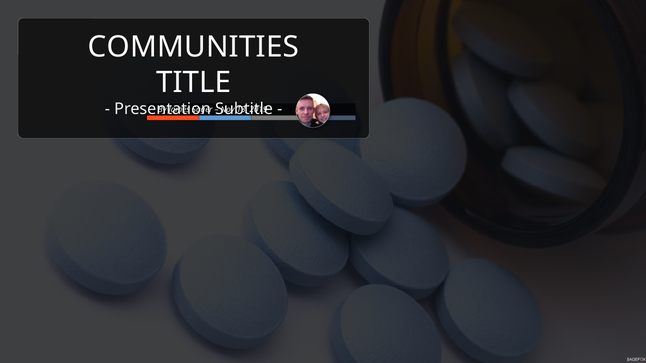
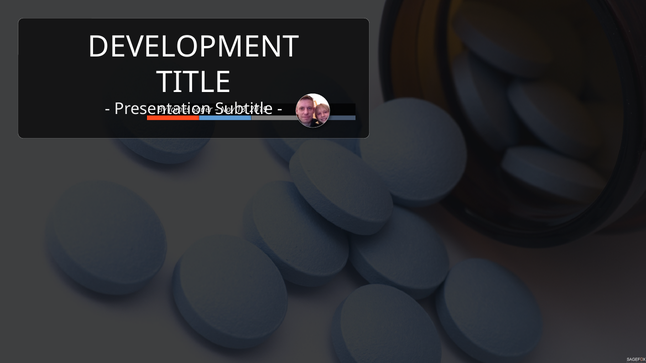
COMMUNITIES: COMMUNITIES -> DEVELOPMENT
